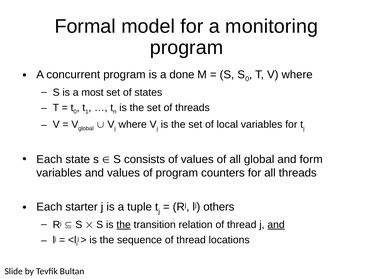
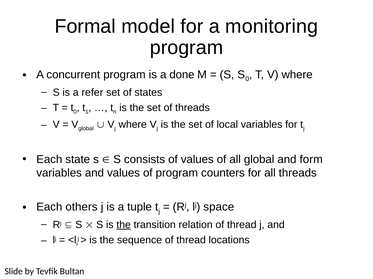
most: most -> refer
starter: starter -> others
others: others -> space
and at (276, 225) underline: present -> none
